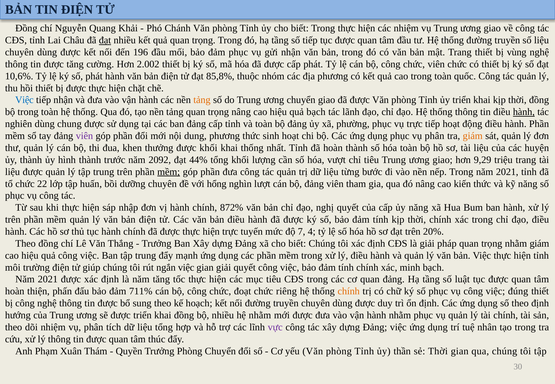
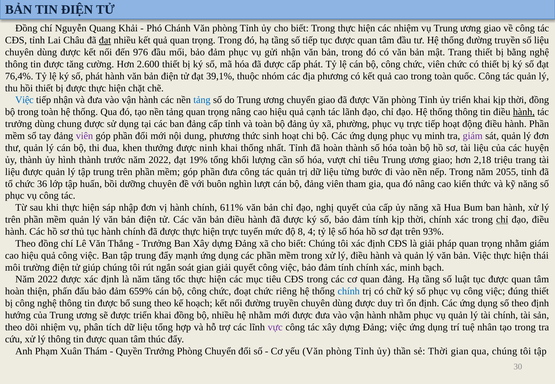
196: 196 -> 976
vùng: vùng -> bằng
2.002: 2.002 -> 2.600
10,6%: 10,6% -> 76,4%
85,8%: 85,8% -> 39,1%
tảng at (202, 100) colour: orange -> blue
quả bạch: bạch -> cạnh
nghiên at (19, 124): nghiên -> trưởng
phục vụ phân: phân -> minh
giám at (473, 136) colour: orange -> purple
được khối: khối -> ninh
trước năm 2092: 2092 -> 2022
44%: 44% -> 19%
9,29: 9,29 -> 2,18
mềm at (169, 172) underline: present -> none
Trong năm 2021: 2021 -> 2055
22: 22 -> 36
hổng: hổng -> buôn
872%: 872% -> 611%
chỉ at (502, 220) underline: none -> present
7: 7 -> 8
20%: 20% -> 93%
hiện tỉnh: tỉnh -> thái
ngắn việc: việc -> soát
2021 at (48, 280): 2021 -> 2022
711%: 711% -> 659%
chính at (349, 291) colour: orange -> blue
